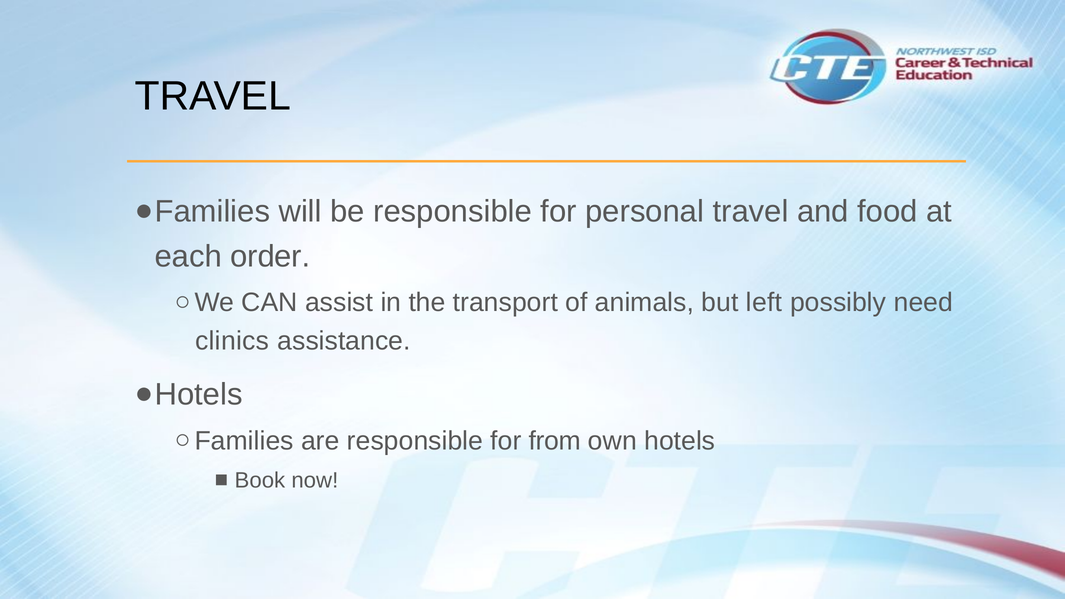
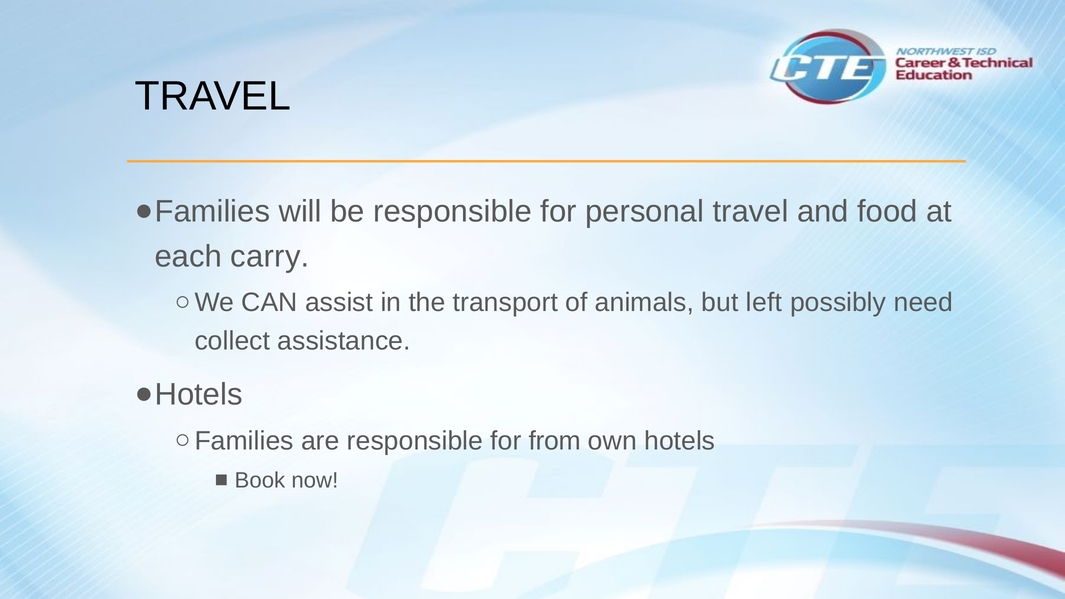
order: order -> carry
clinics: clinics -> collect
